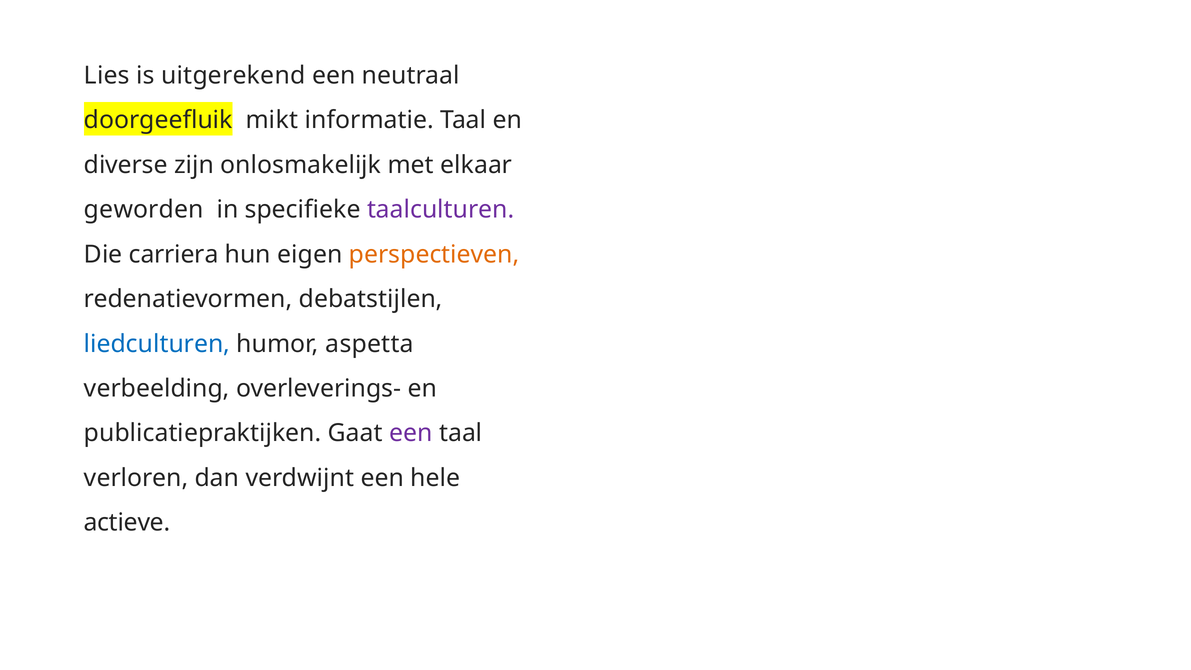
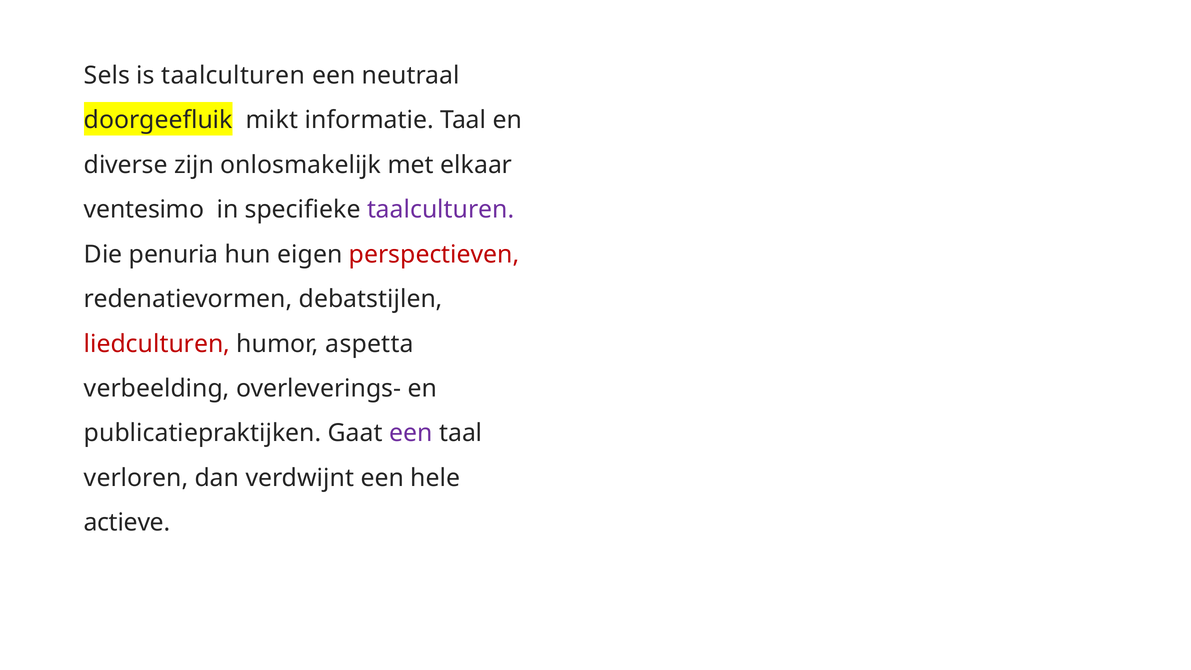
Lies: Lies -> Sels
is uitgerekend: uitgerekend -> taalculturen
geworden: geworden -> ventesimo
carriera: carriera -> penuria
perspectieven colour: orange -> red
liedculturen colour: blue -> red
